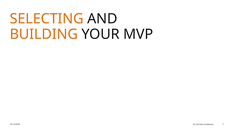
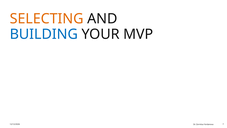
BUILDING colour: orange -> blue
